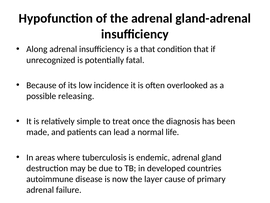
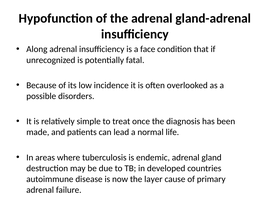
a that: that -> face
releasing: releasing -> disorders
